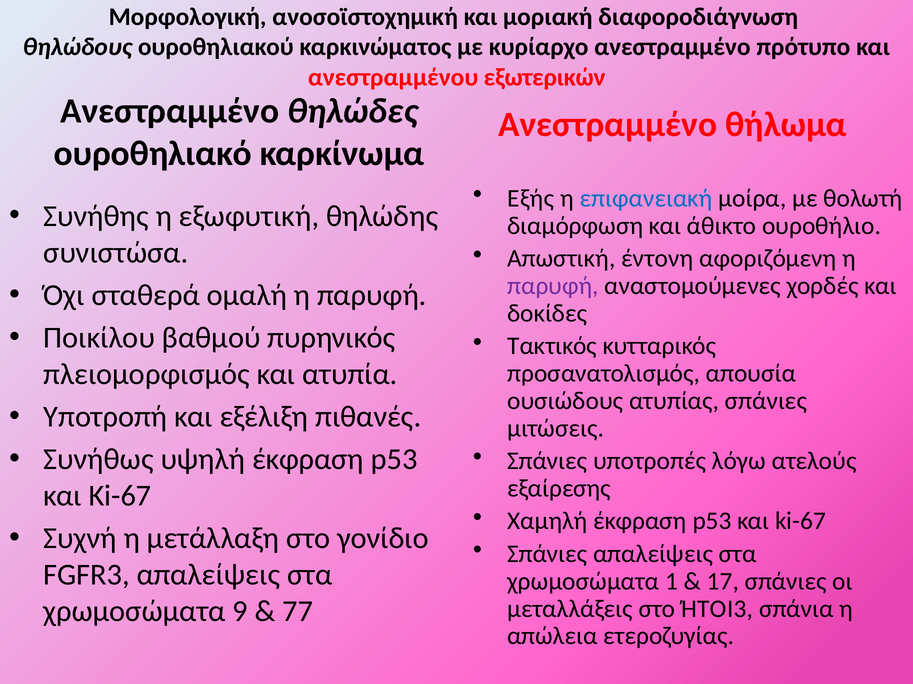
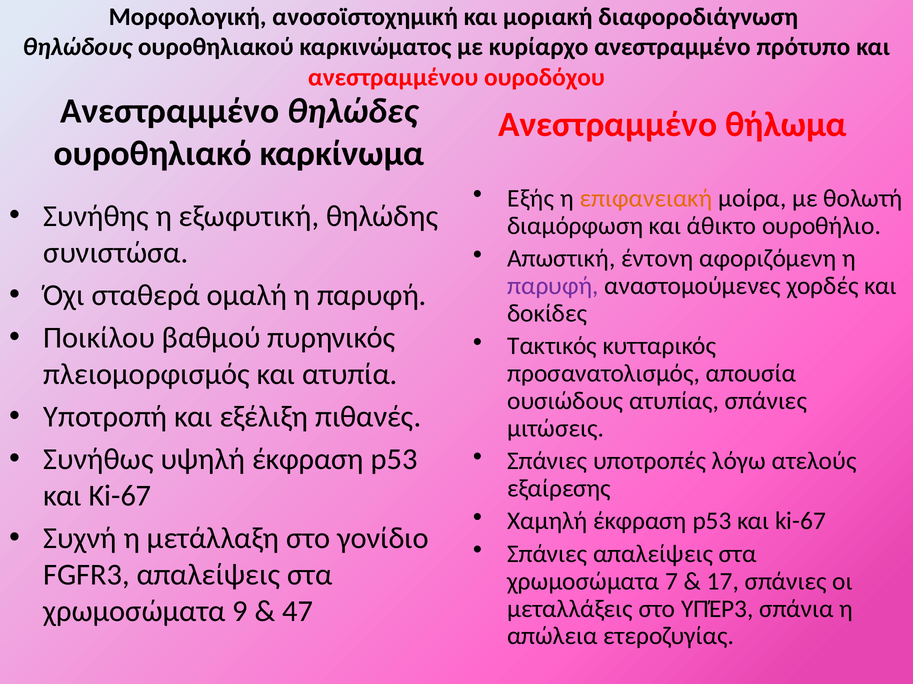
εξωτερικών: εξωτερικών -> ουροδόχου
επιφανειακή colour: blue -> orange
1: 1 -> 7
ΉΤΟΙ3: ΉΤΟΙ3 -> ΥΠΈΡ3
77: 77 -> 47
